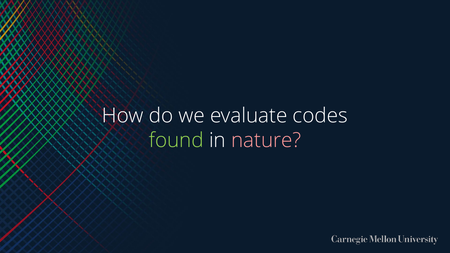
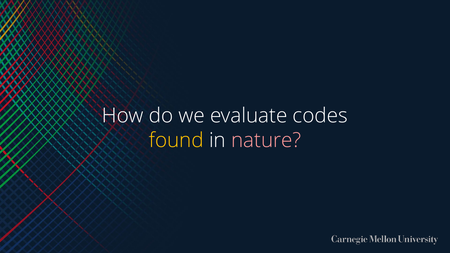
found colour: light green -> yellow
